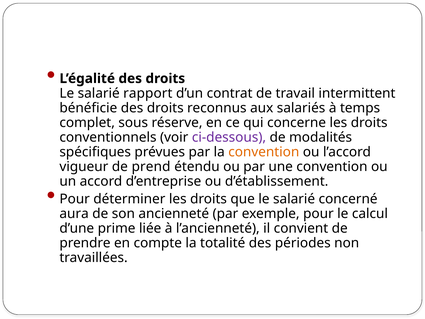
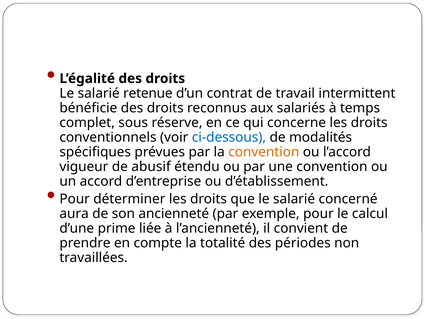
rapport: rapport -> retenue
ci-dessous colour: purple -> blue
prend: prend -> abusif
